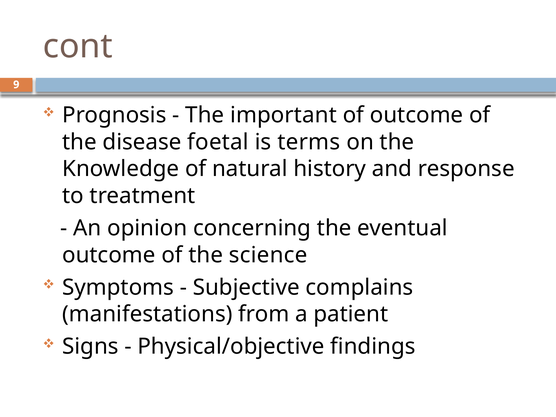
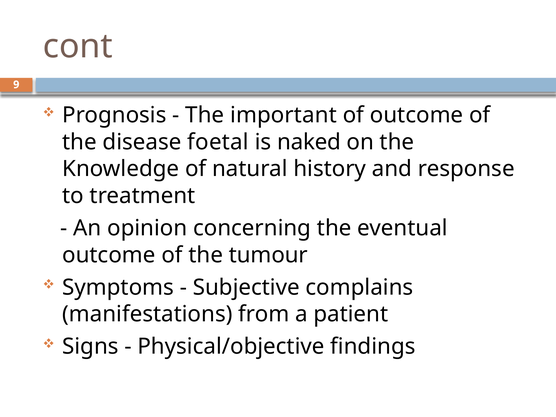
terms: terms -> naked
science: science -> tumour
